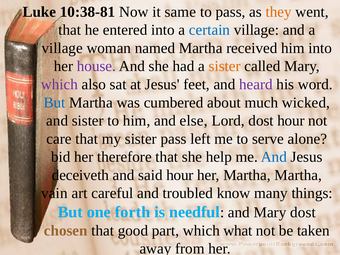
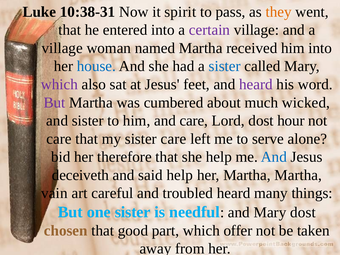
10:38-81: 10:38-81 -> 10:38-31
same: same -> spirit
certain colour: blue -> purple
house colour: purple -> blue
sister at (225, 66) colour: orange -> blue
But at (54, 103) colour: blue -> purple
and else: else -> care
sister pass: pass -> care
said hour: hour -> help
troubled know: know -> heard
one forth: forth -> sister
what: what -> offer
